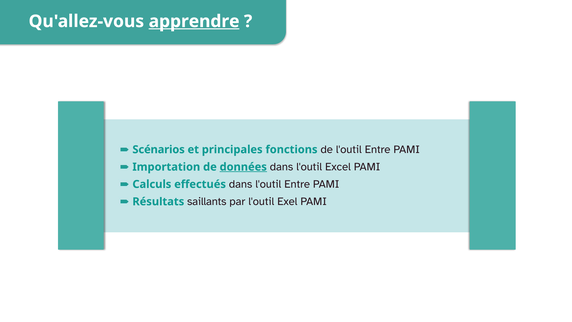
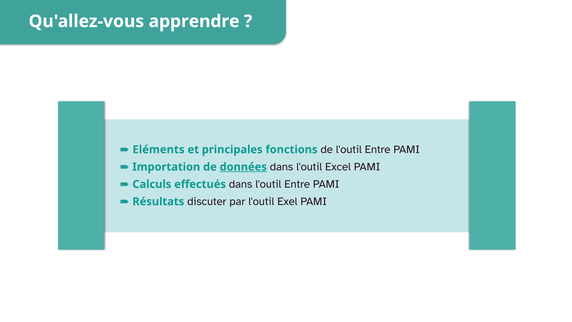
apprendre underline: present -> none
Scénarios: Scénarios -> Eléments
saillants: saillants -> discuter
